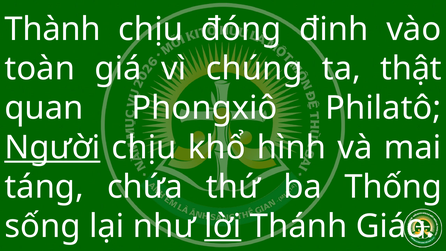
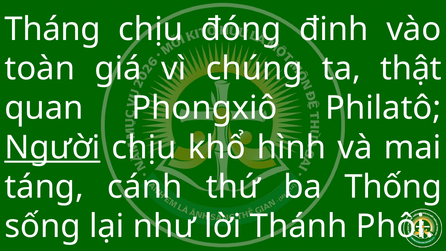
Thành: Thành -> Tháng
chứa: chứa -> cánh
lời underline: present -> none
Giáo: Giáo -> Phôi
